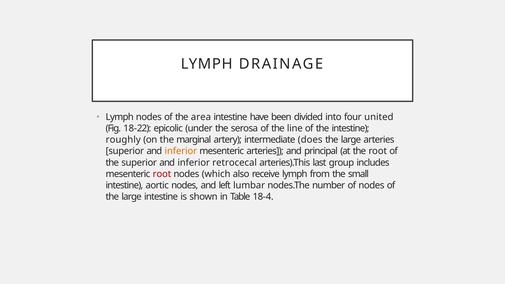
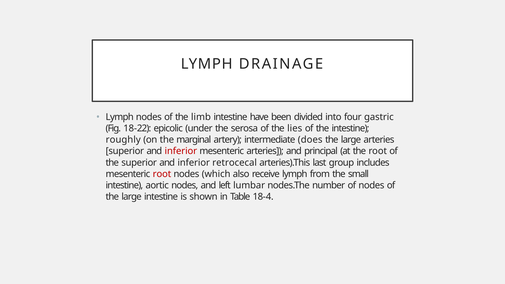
area: area -> limb
united: united -> gastric
line: line -> lies
inferior at (181, 151) colour: orange -> red
